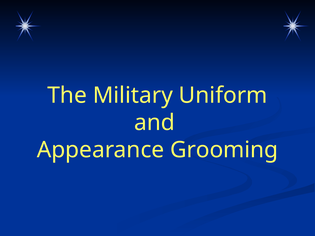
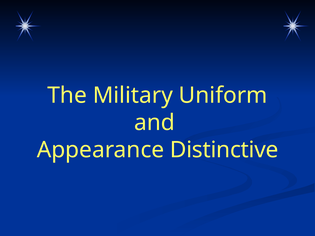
Grooming: Grooming -> Distinctive
